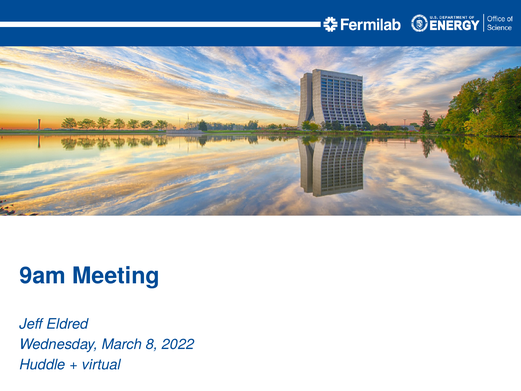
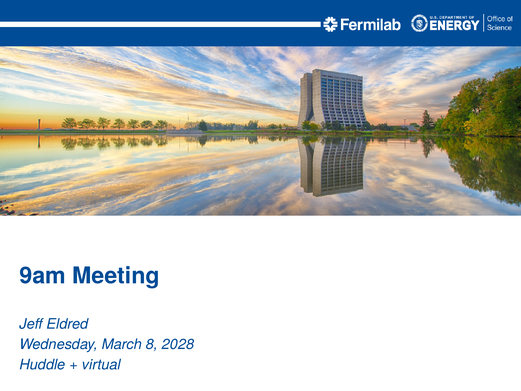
2022: 2022 -> 2028
